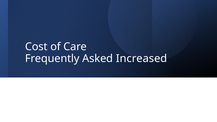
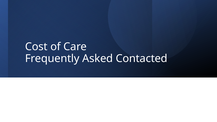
Increased: Increased -> Contacted
